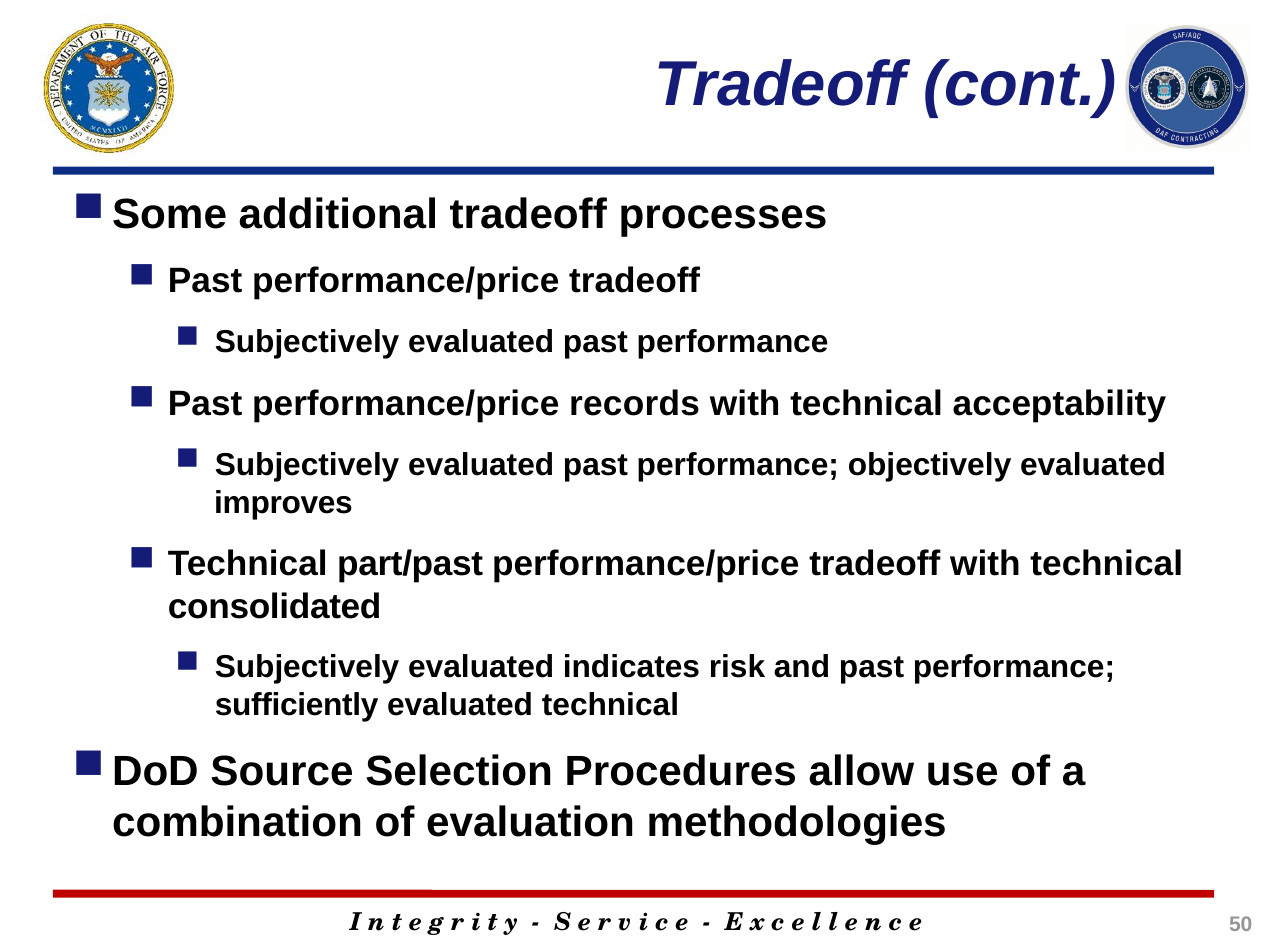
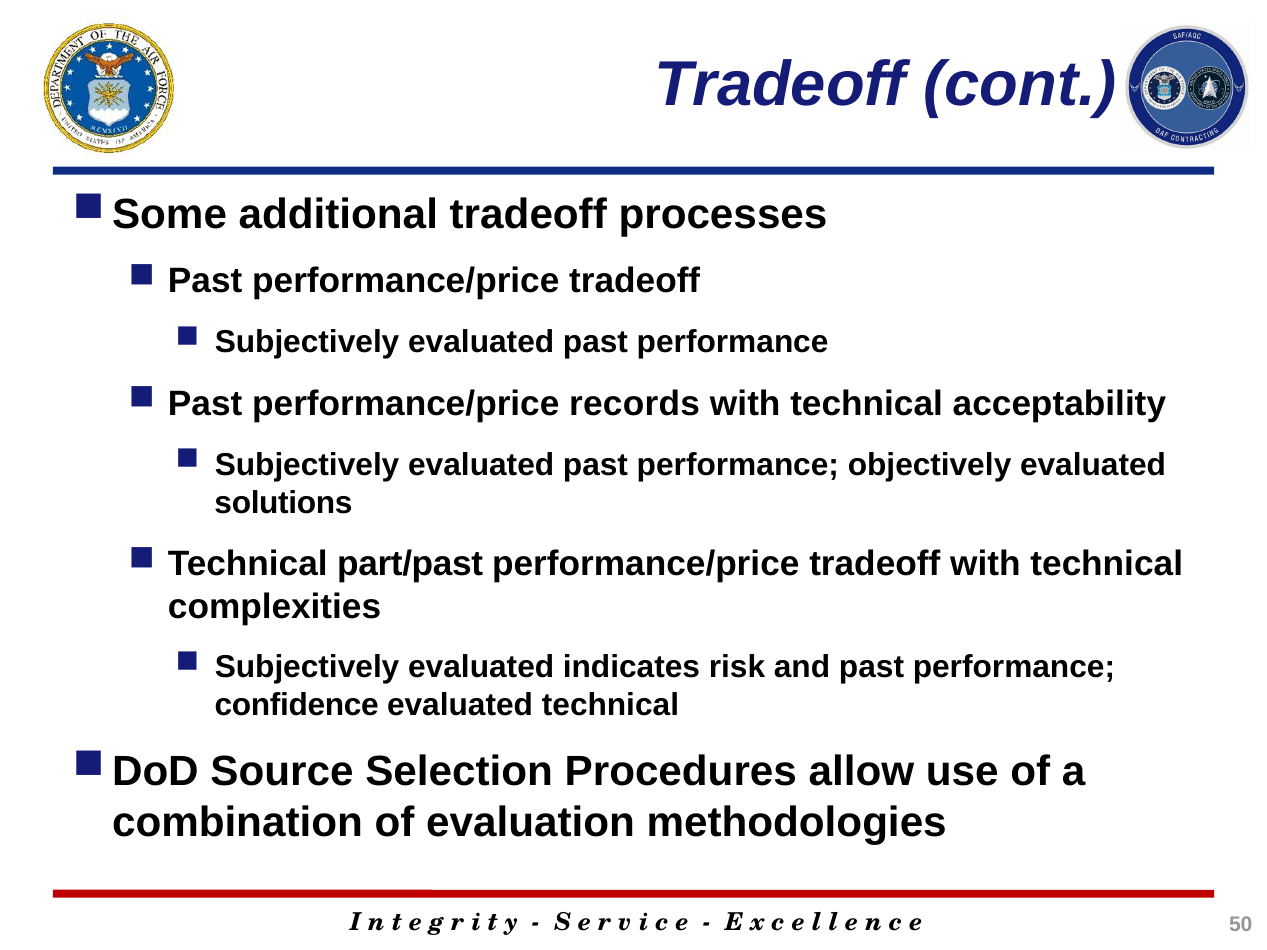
improves: improves -> solutions
consolidated: consolidated -> complexities
sufficiently: sufficiently -> confidence
